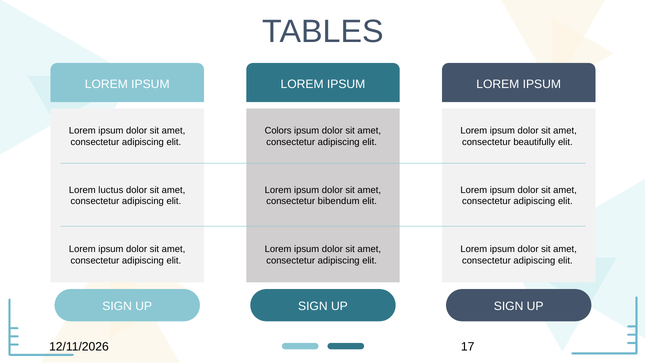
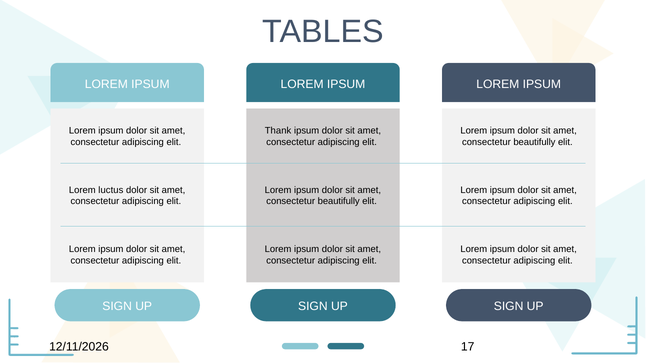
Colors: Colors -> Thank
bibendum at (339, 202): bibendum -> beautifully
